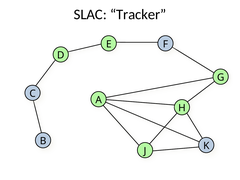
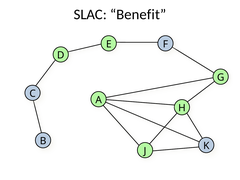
Tracker: Tracker -> Benefit
